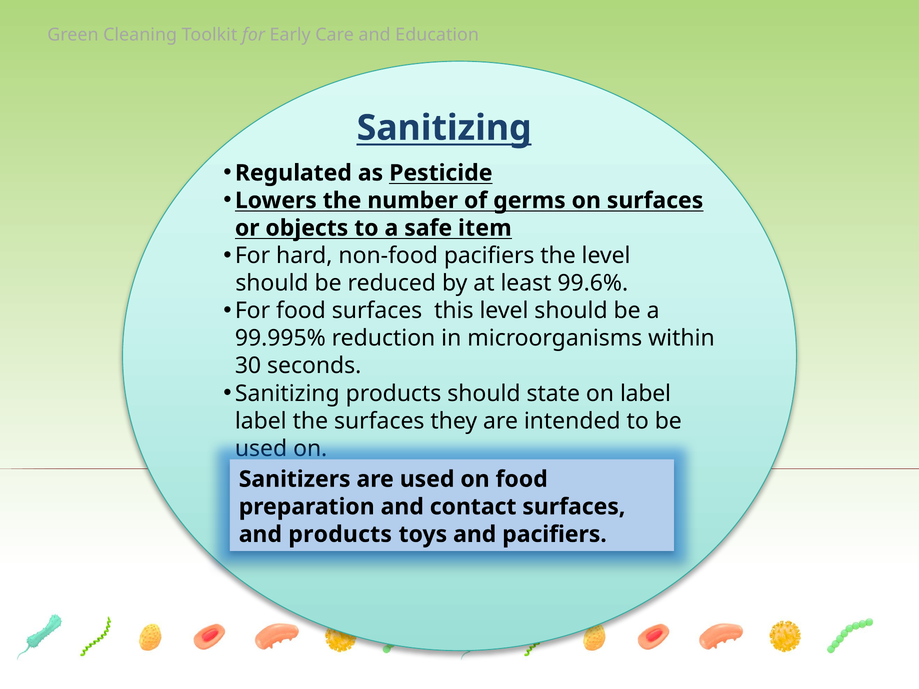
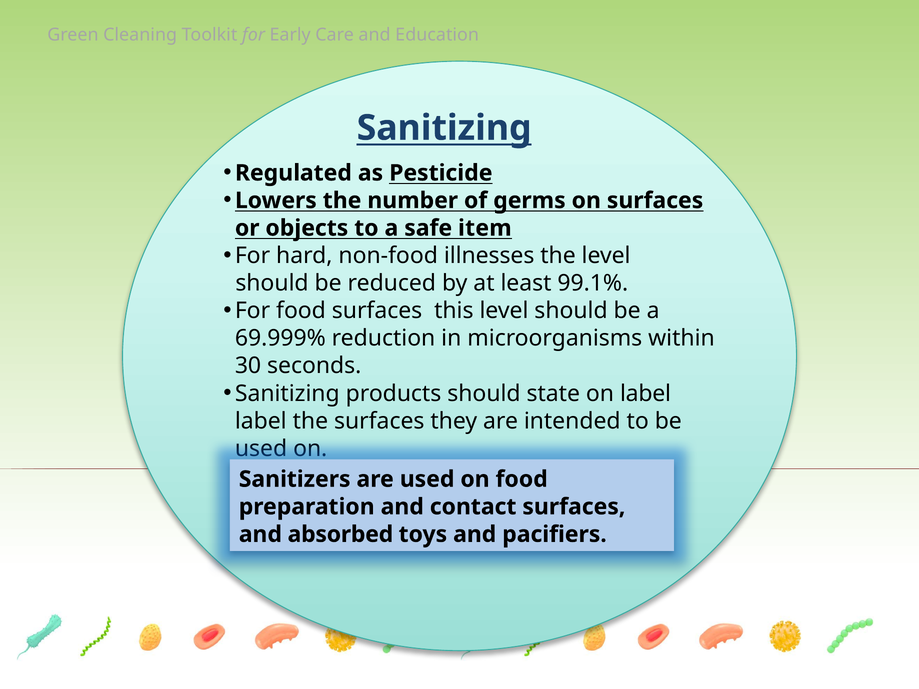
non-food pacifiers: pacifiers -> illnesses
99.6%: 99.6% -> 99.1%
99.995%: 99.995% -> 69.999%
and products: products -> absorbed
